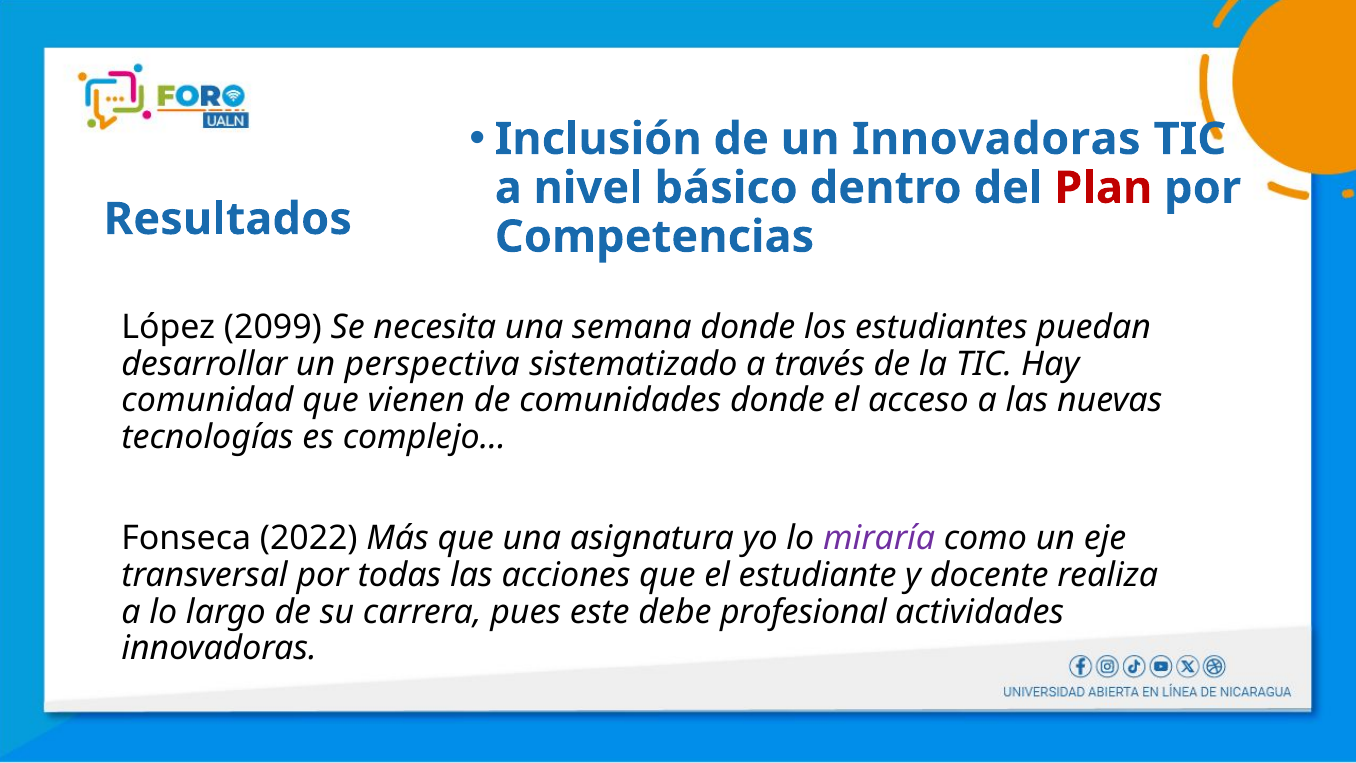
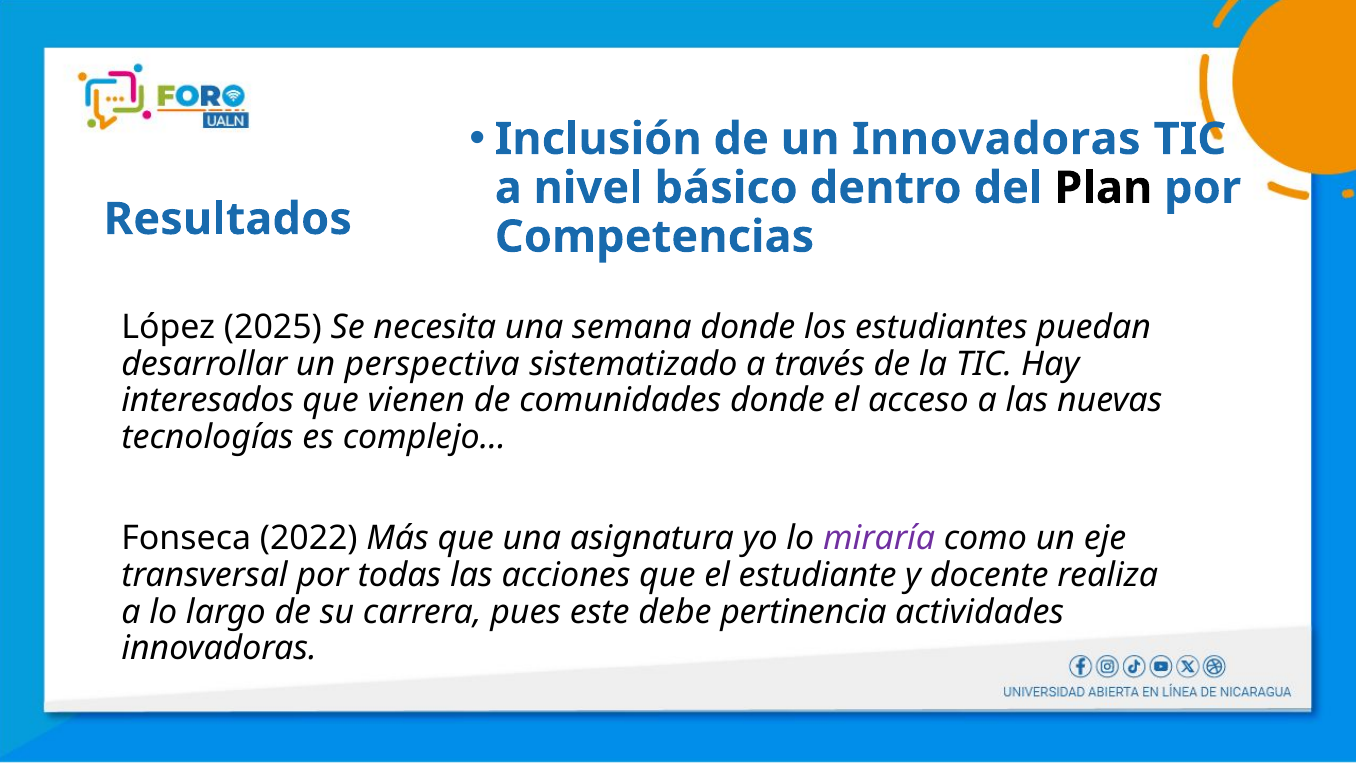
Plan colour: red -> black
2099: 2099 -> 2025
comunidad: comunidad -> interesados
profesional: profesional -> pertinencia
